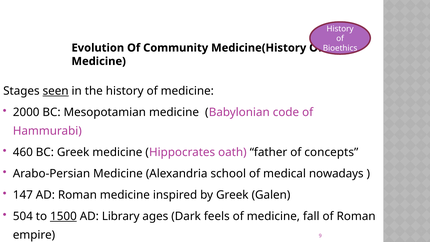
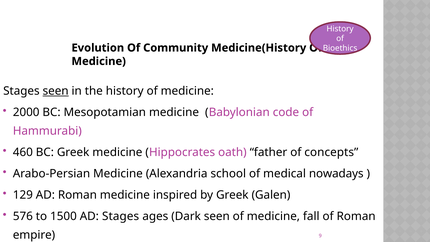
147: 147 -> 129
504: 504 -> 576
1500 underline: present -> none
AD Library: Library -> Stages
Dark feels: feels -> seen
